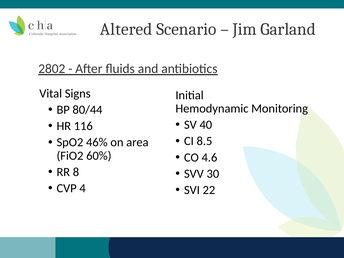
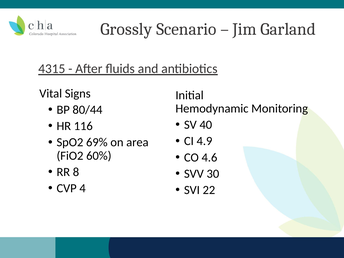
Altered: Altered -> Grossly
2802: 2802 -> 4315
8.5: 8.5 -> 4.9
46%: 46% -> 69%
